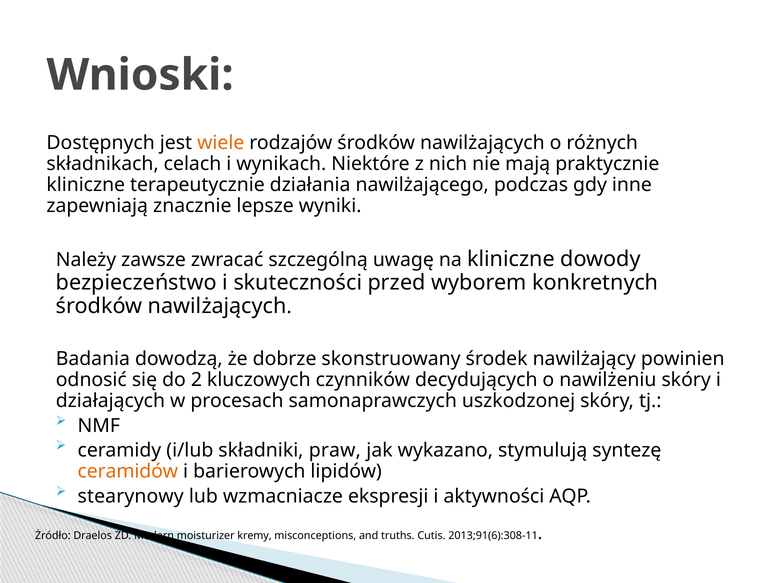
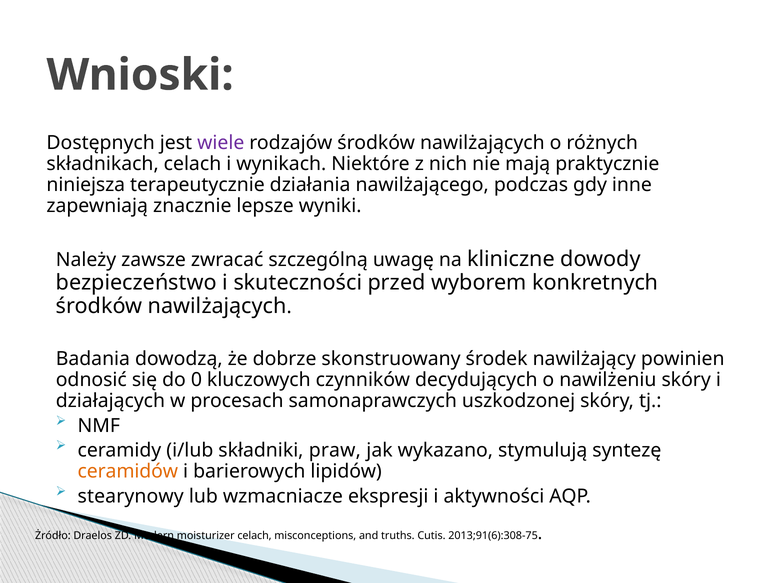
wiele colour: orange -> purple
kliniczne at (86, 185): kliniczne -> niniejsza
2: 2 -> 0
moisturizer kremy: kremy -> celach
2013;91(6):308-11: 2013;91(6):308-11 -> 2013;91(6):308-75
